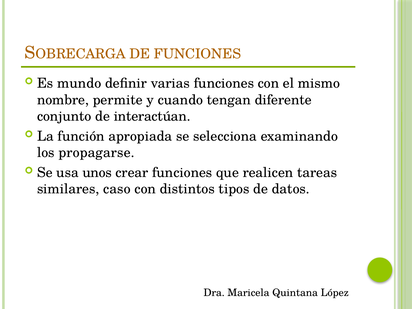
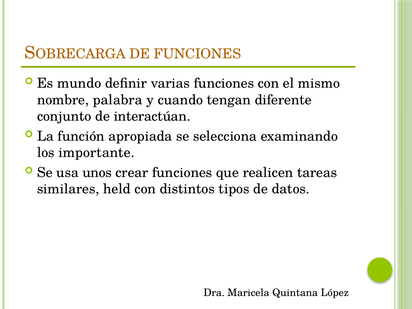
permite: permite -> palabra
propagarse: propagarse -> importante
caso: caso -> held
